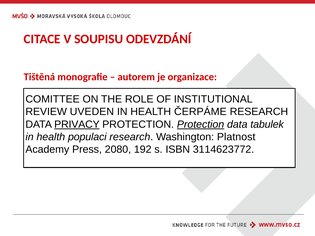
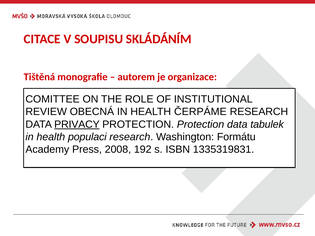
ODEVZDÁNÍ: ODEVZDÁNÍ -> SKLÁDÁNÍM
UVEDEN: UVEDEN -> OBECNÁ
Protection at (201, 124) underline: present -> none
Platnost: Platnost -> Formátu
2080: 2080 -> 2008
3114623772: 3114623772 -> 1335319831
